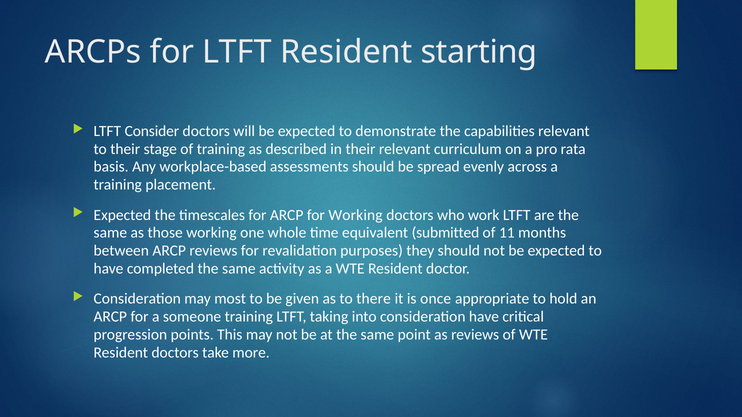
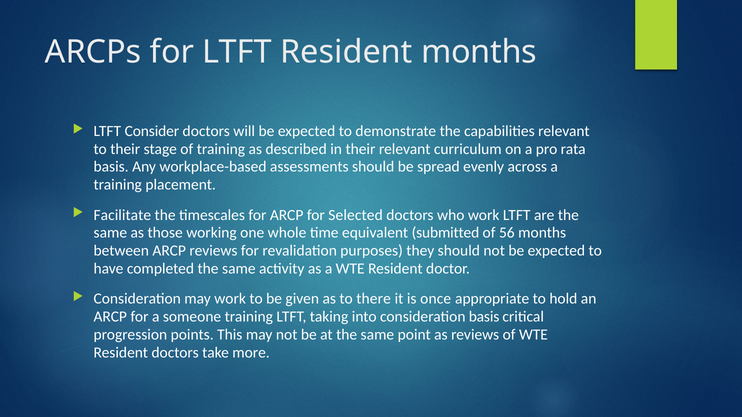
Resident starting: starting -> months
Expected at (122, 215): Expected -> Facilitate
for Working: Working -> Selected
11: 11 -> 56
may most: most -> work
consideration have: have -> basis
